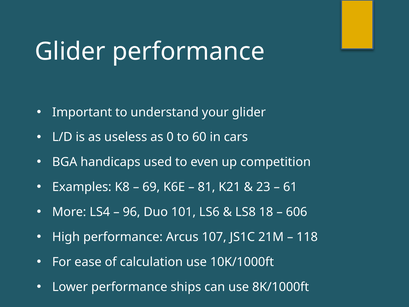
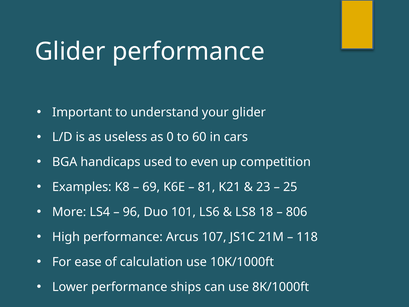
61: 61 -> 25
606: 606 -> 806
